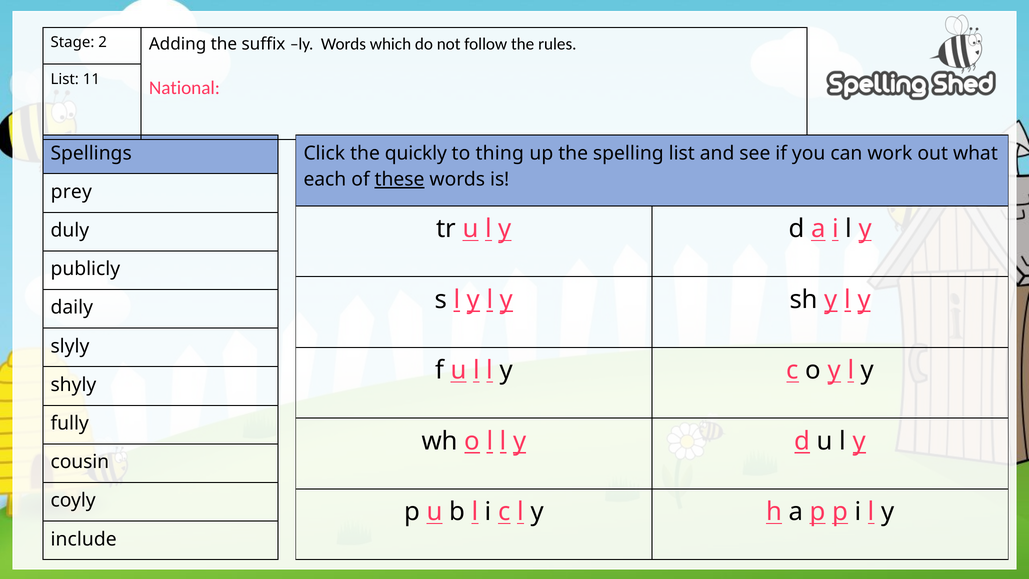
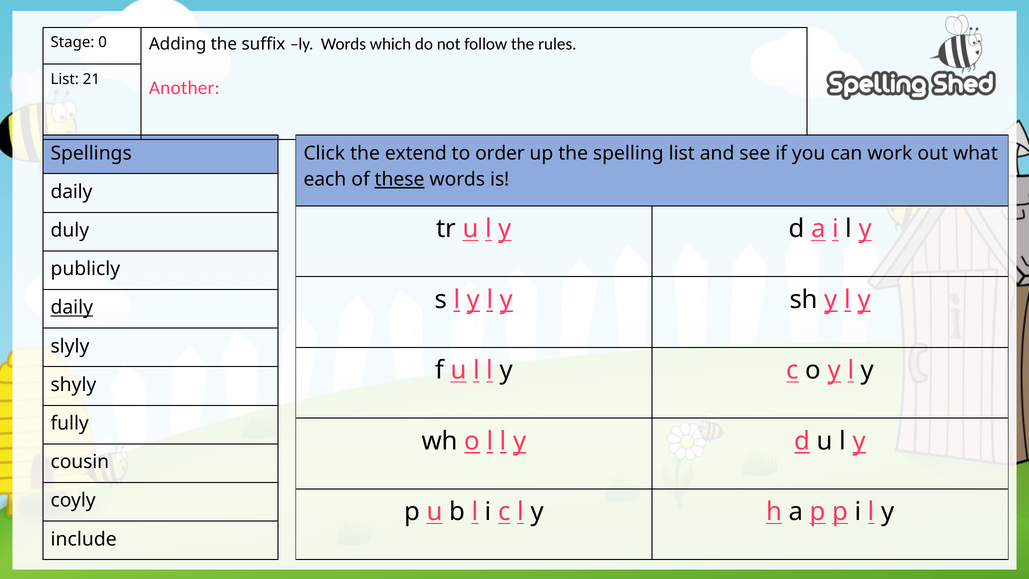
2: 2 -> 0
11: 11 -> 21
National: National -> Another
quickly: quickly -> extend
thing: thing -> order
prey at (71, 192): prey -> daily
daily at (72, 307) underline: none -> present
